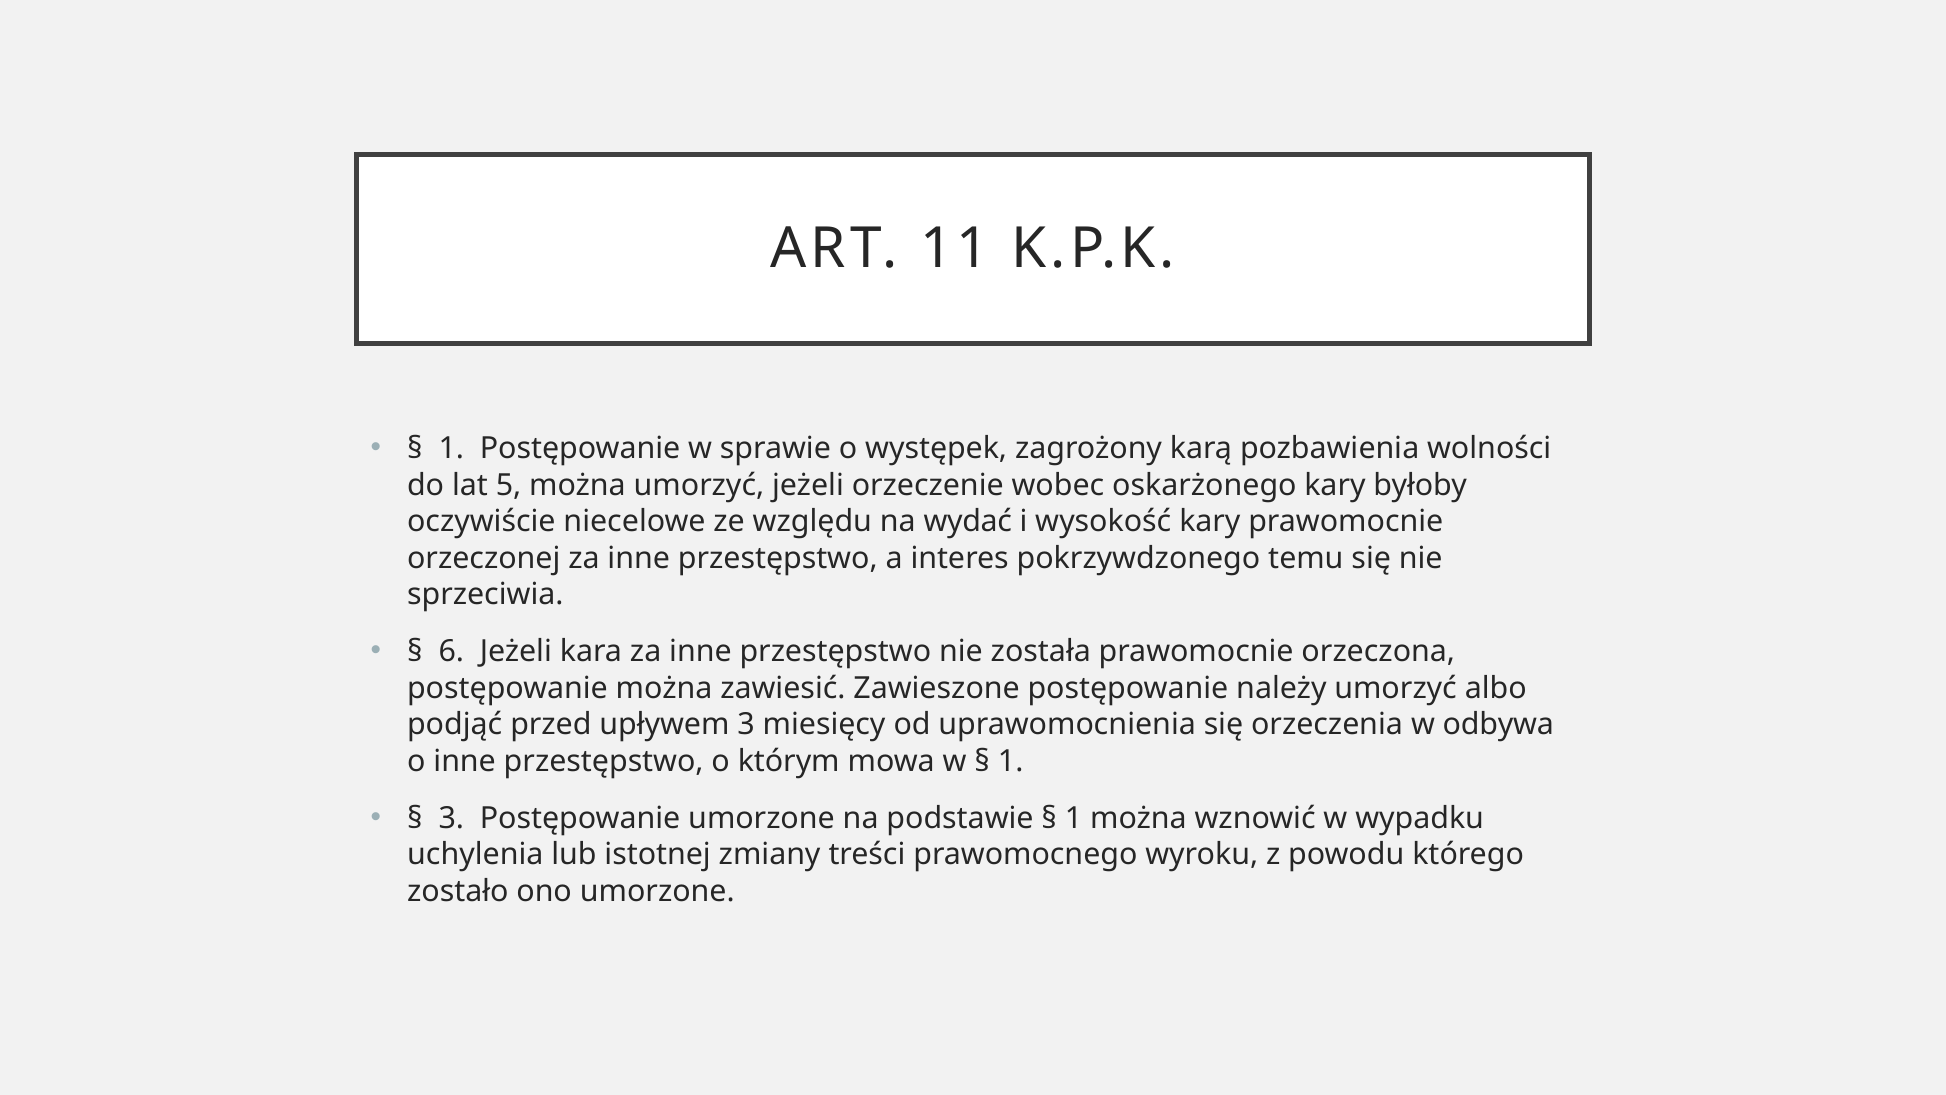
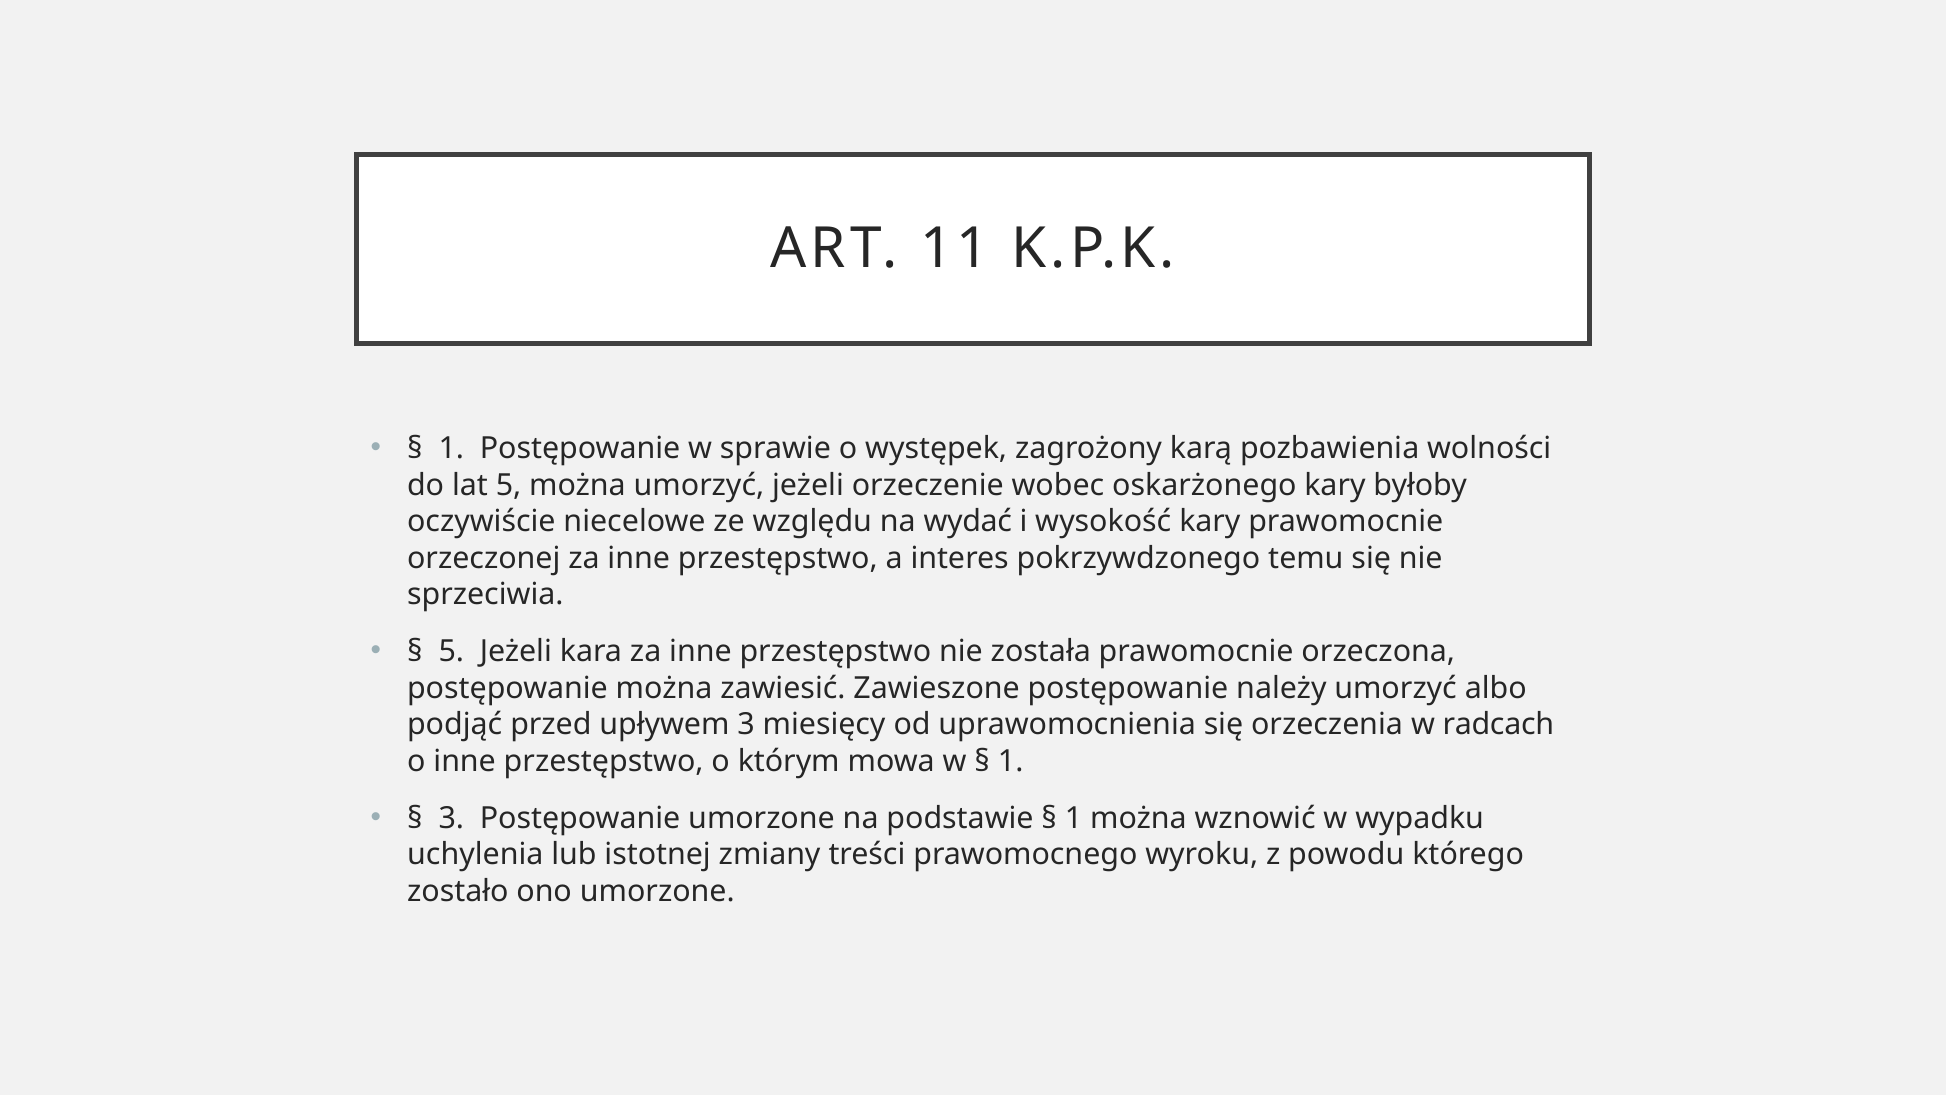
6 at (451, 651): 6 -> 5
odbywa: odbywa -> radcach
